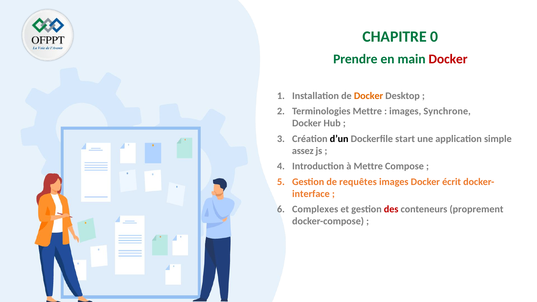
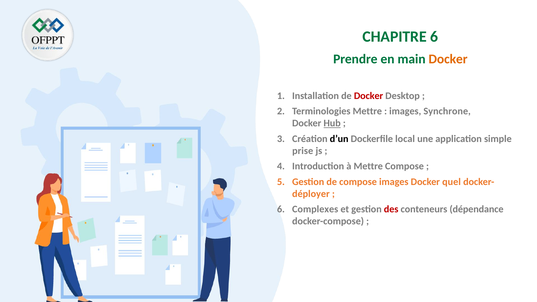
CHAPITRE 0: 0 -> 6
Docker at (448, 59) colour: red -> orange
Docker at (369, 96) colour: orange -> red
Hub underline: none -> present
start: start -> local
assez: assez -> prise
de requêtes: requêtes -> compose
écrit: écrit -> quel
interface: interface -> déployer
proprement: proprement -> dépendance
